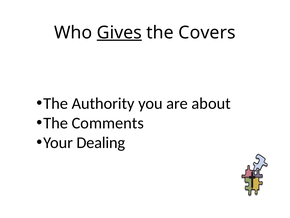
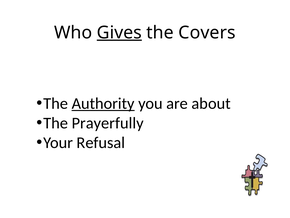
Authority underline: none -> present
Comments: Comments -> Prayerfully
Dealing: Dealing -> Refusal
